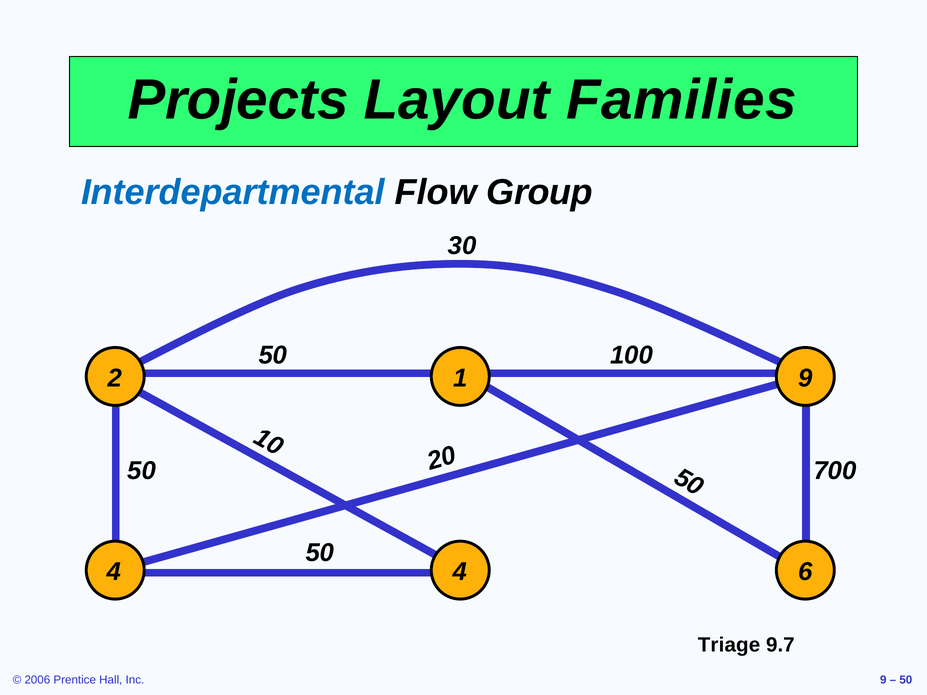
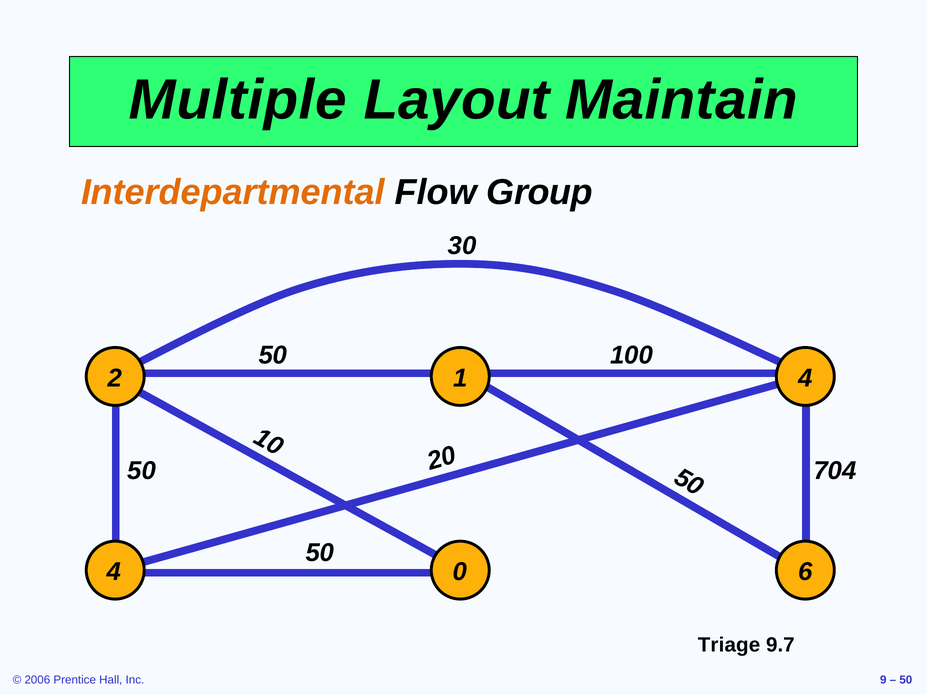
Projects: Projects -> Multiple
Families: Families -> Maintain
Interdepartmental colour: blue -> orange
1 9: 9 -> 4
700: 700 -> 704
4 4: 4 -> 0
